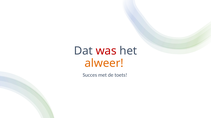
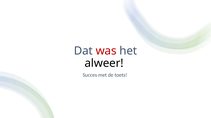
alweer colour: orange -> black
